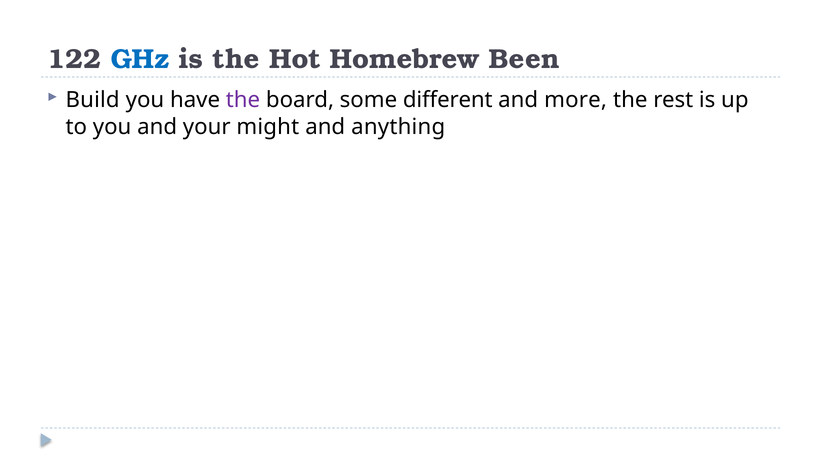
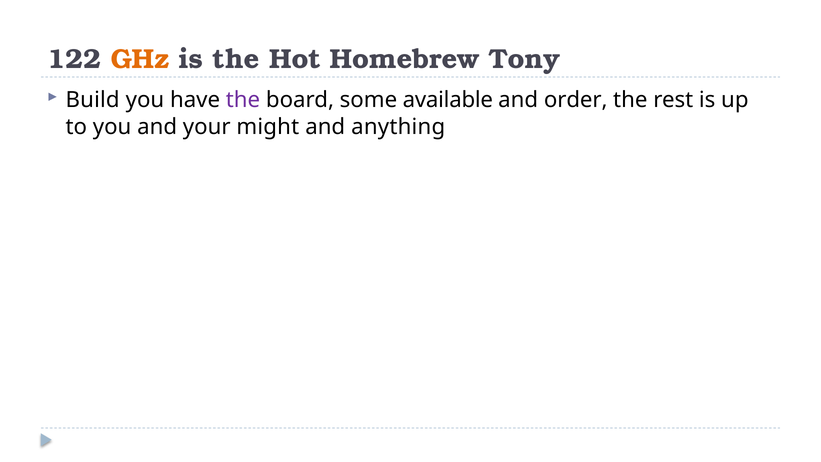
GHz colour: blue -> orange
Been: Been -> Tony
different: different -> available
more: more -> order
